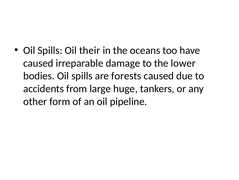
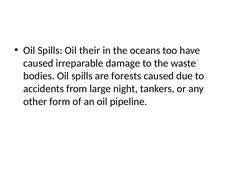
lower: lower -> waste
huge: huge -> night
